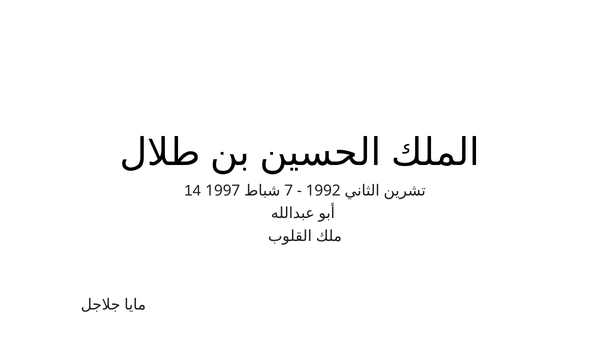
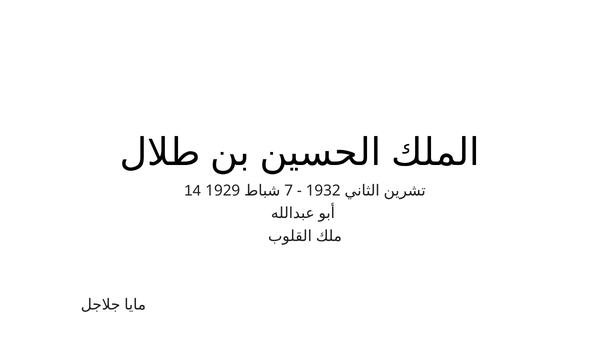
1997: 1997 -> 1929
1992: 1992 -> 1932
